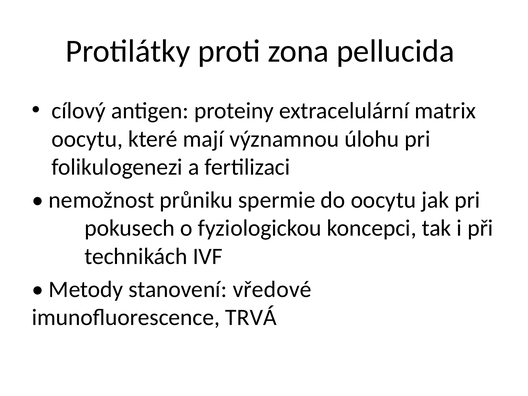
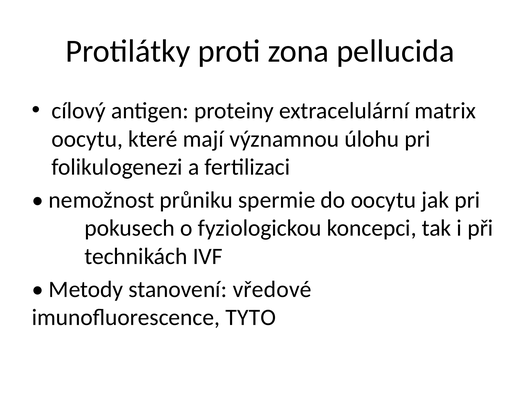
TRVÁ: TRVÁ -> TYTO
